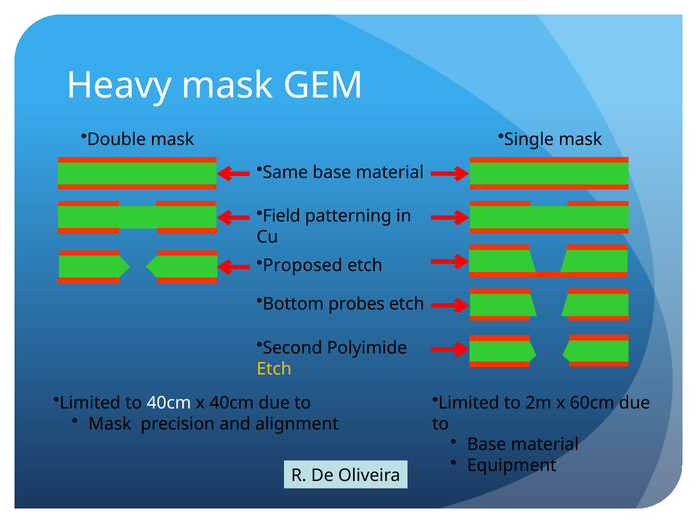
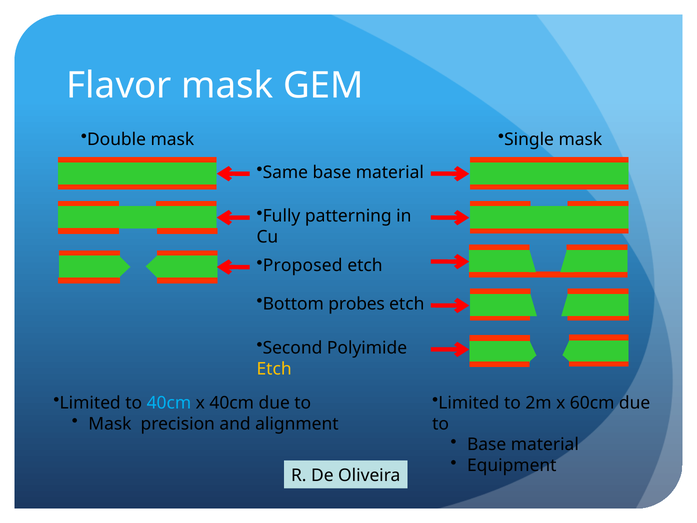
Heavy: Heavy -> Flavor
Field: Field -> Fully
40cm at (169, 403) colour: white -> light blue
